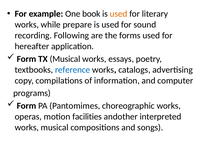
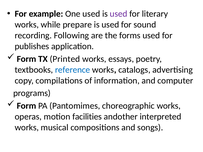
One book: book -> used
used at (119, 14) colour: orange -> purple
hereafter: hereafter -> publishes
TX Musical: Musical -> Printed
